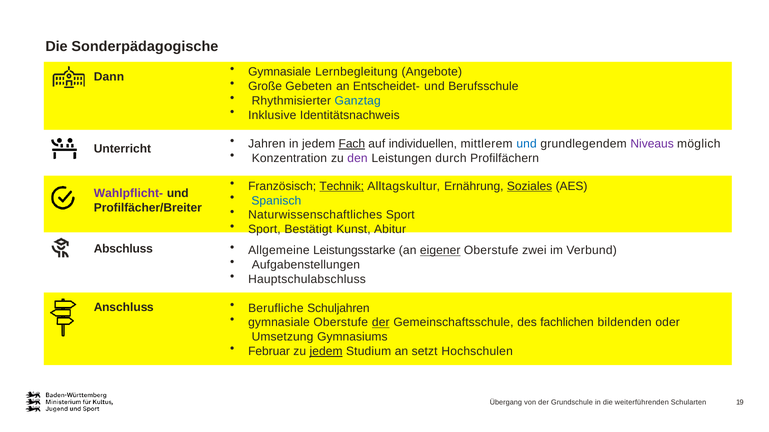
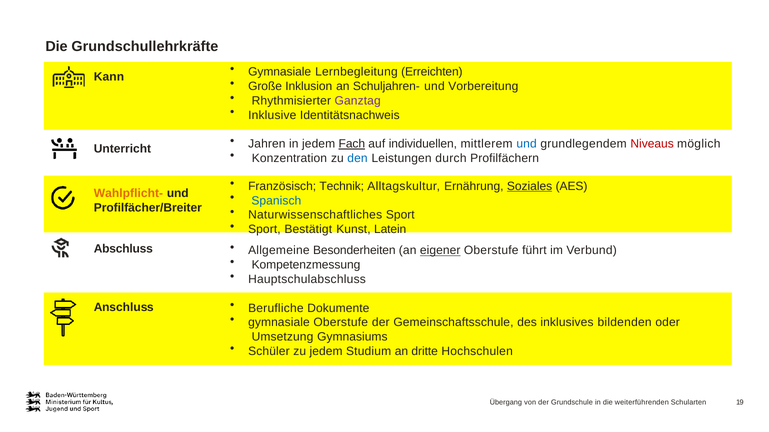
Sonderpädagogische: Sonderpädagogische -> Grundschullehrkräfte
Angebote: Angebote -> Erreichten
Dann: Dann -> Kann
Gebeten: Gebeten -> Inklusion
Entscheidet-: Entscheidet- -> Schuljahren-
Berufsschule: Berufsschule -> Vorbereitung
Ganztag colour: blue -> purple
Niveaus colour: purple -> red
den colour: purple -> blue
Technik underline: present -> none
Wahlpflicht- colour: purple -> orange
Abitur: Abitur -> Latein
Leistungsstarke: Leistungsstarke -> Besonderheiten
zwei: zwei -> führt
Aufgabenstellungen: Aufgabenstellungen -> Kompetenzmessung
Schuljahren: Schuljahren -> Dokumente
der at (381, 323) underline: present -> none
fachlichen: fachlichen -> inklusives
Februar: Februar -> Schüler
jedem at (326, 352) underline: present -> none
setzt: setzt -> dritte
